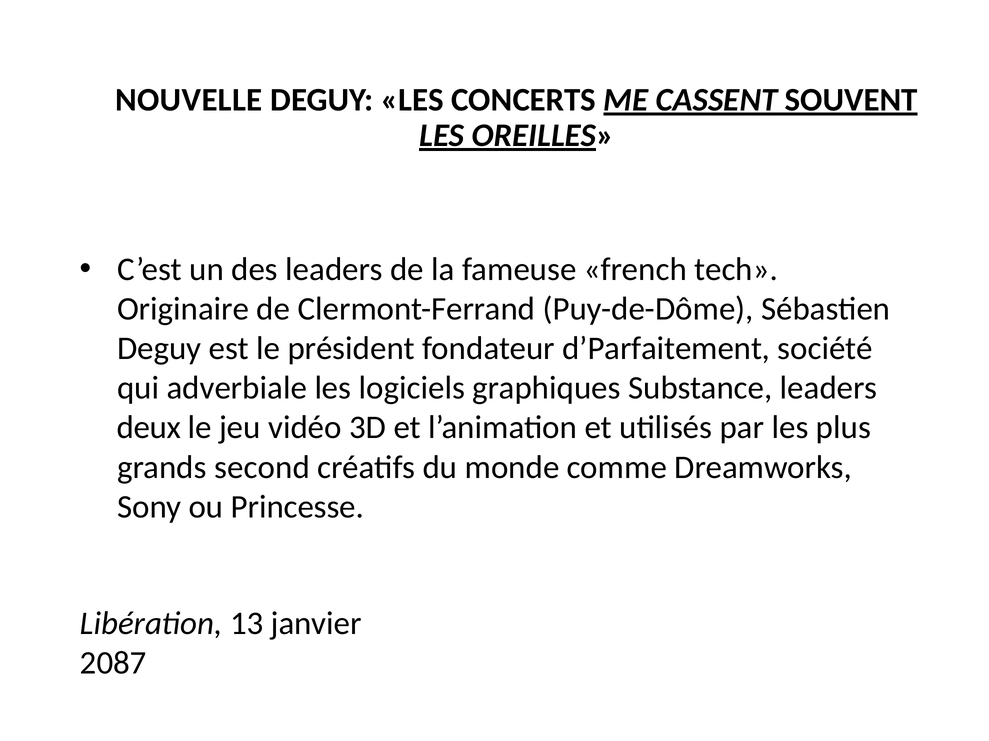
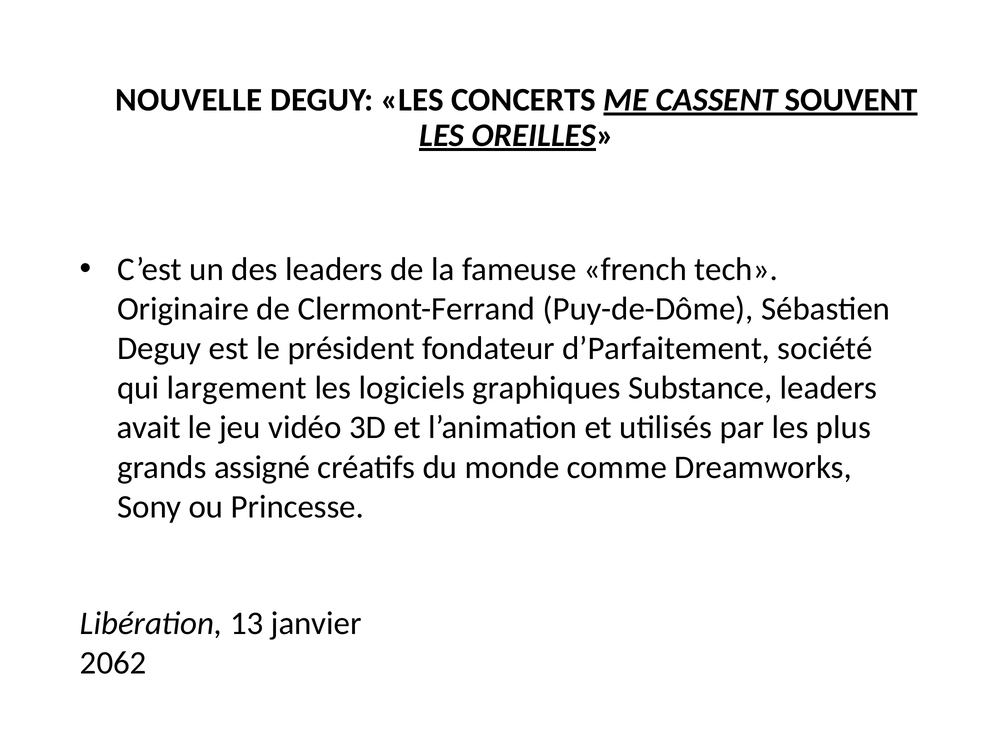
adverbiale: adverbiale -> largement
deux: deux -> avait
second: second -> assigné
2087: 2087 -> 2062
